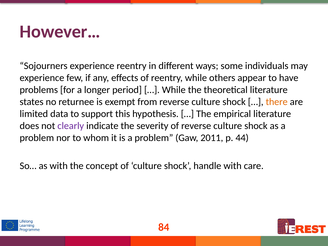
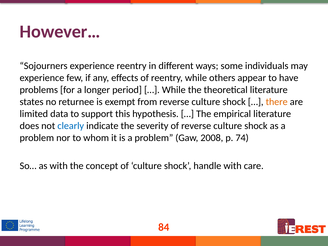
clearly colour: purple -> blue
2011: 2011 -> 2008
44: 44 -> 74
